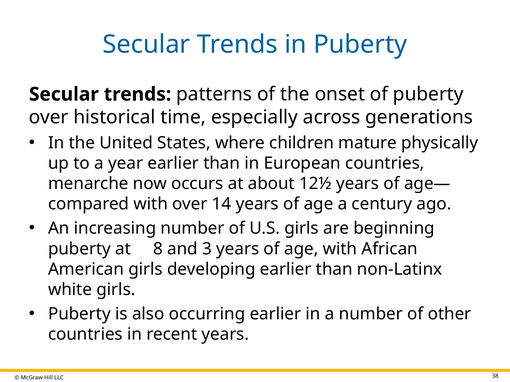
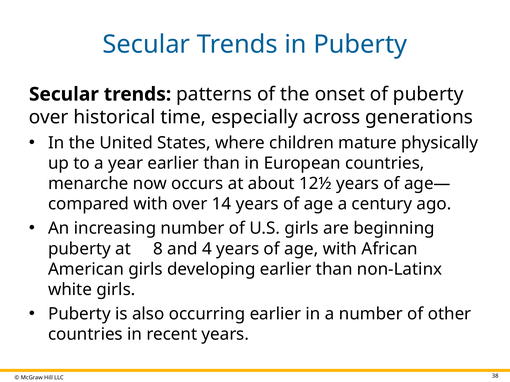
3: 3 -> 4
